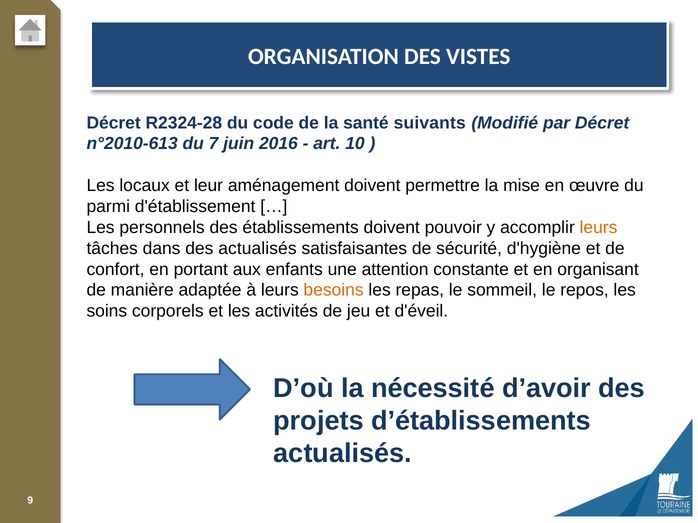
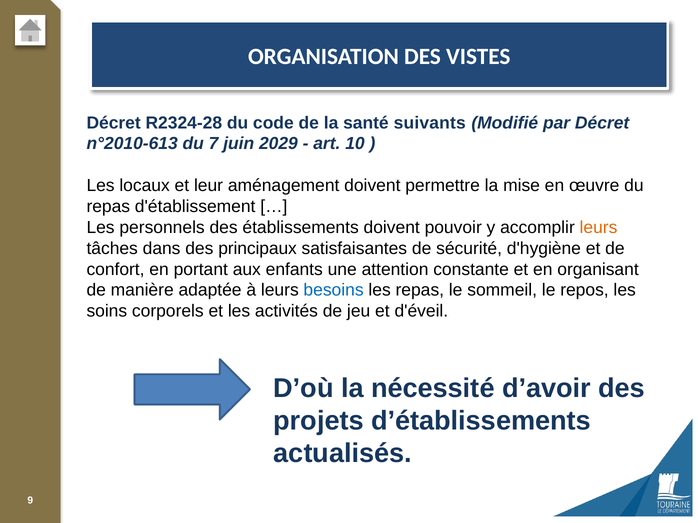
2016: 2016 -> 2029
parmi at (108, 207): parmi -> repas
des actualisés: actualisés -> principaux
besoins colour: orange -> blue
